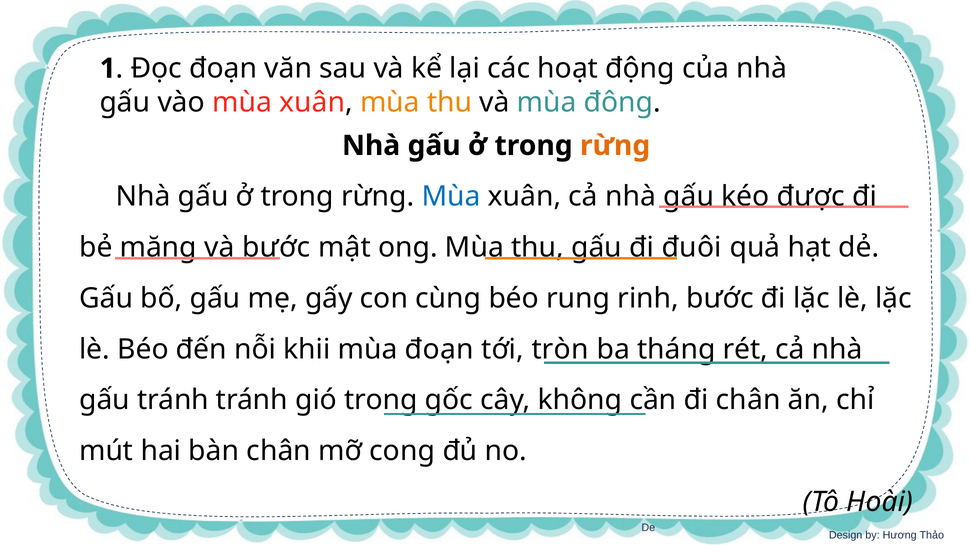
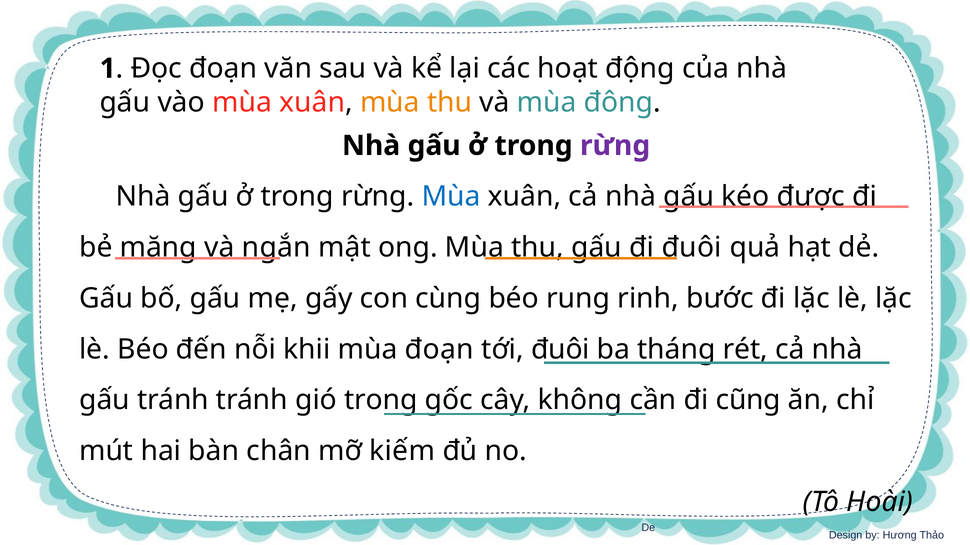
rừng at (615, 146) colour: orange -> purple
và bước: bước -> ngắn
tới tròn: tròn -> đuôi
đi chân: chân -> cũng
cong: cong -> kiếm
